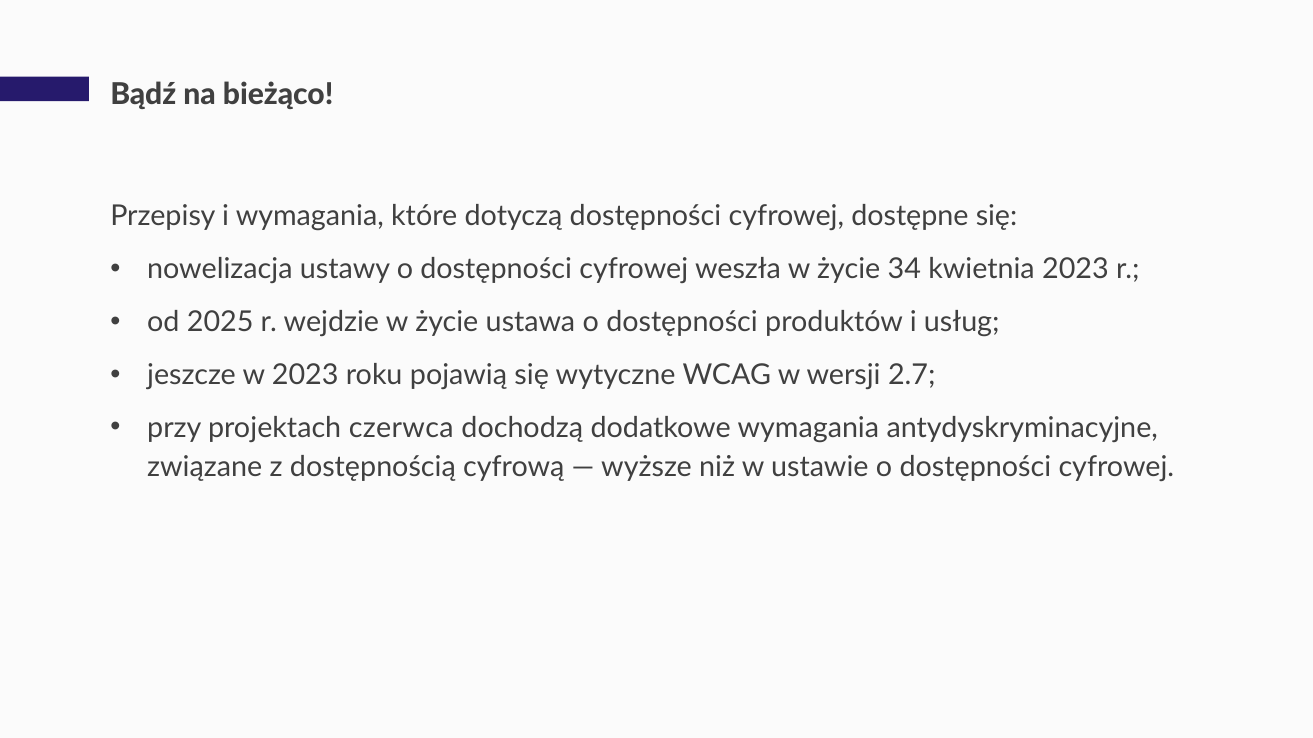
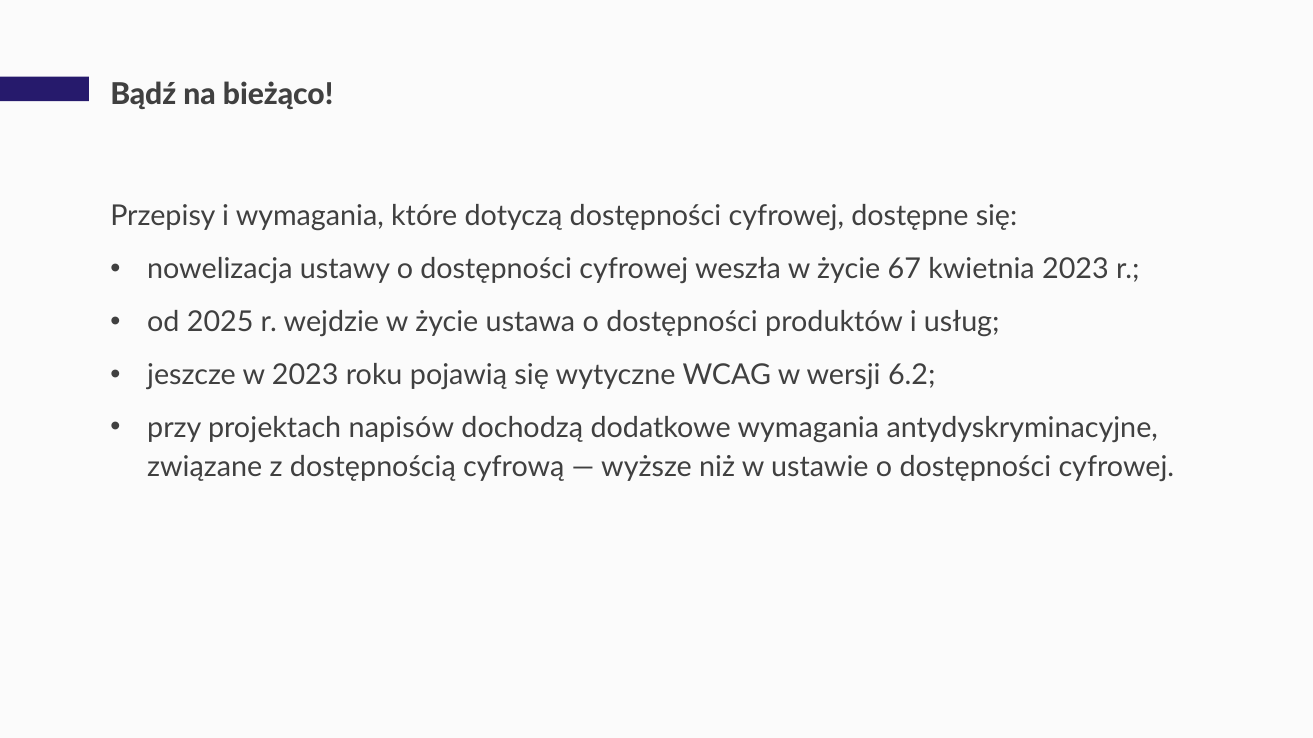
34: 34 -> 67
2.7: 2.7 -> 6.2
czerwca: czerwca -> napisów
